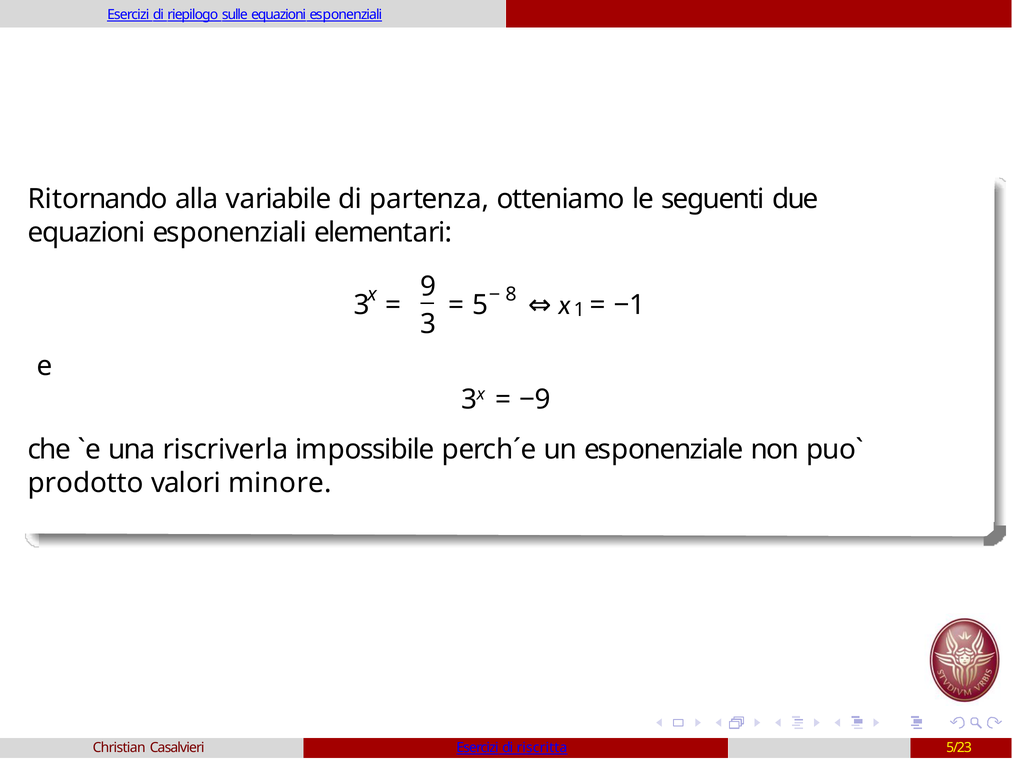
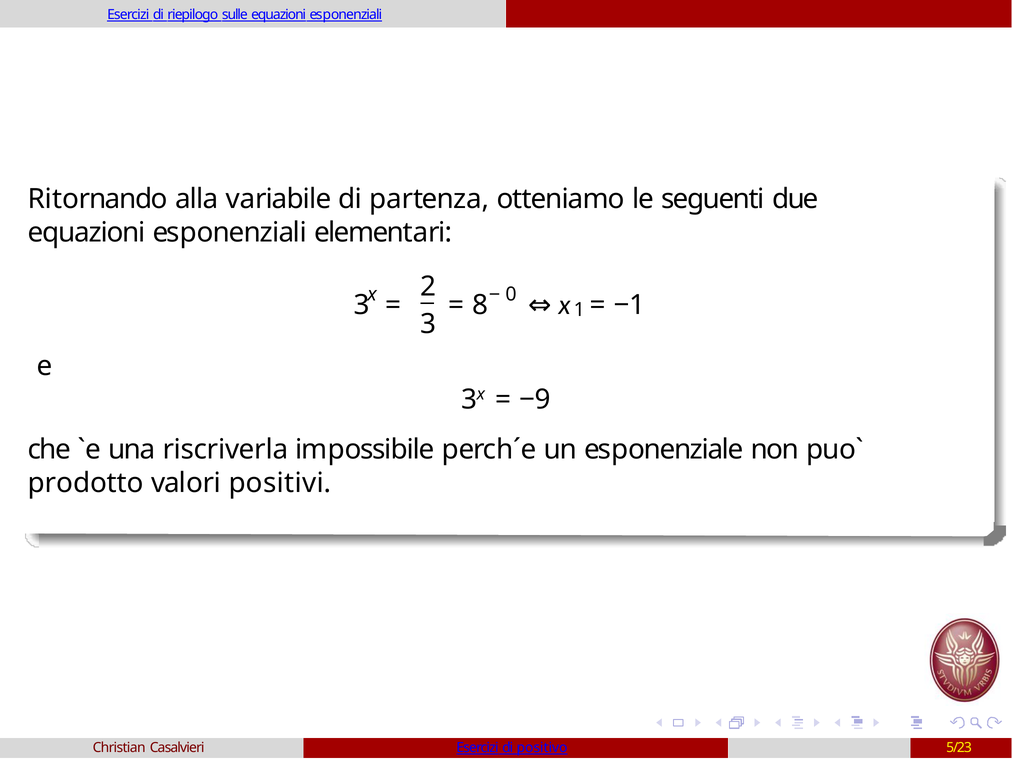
8: 8 -> 0
9: 9 -> 2
5: 5 -> 8
minore: minore -> positivi
riscritta: riscritta -> positivo
